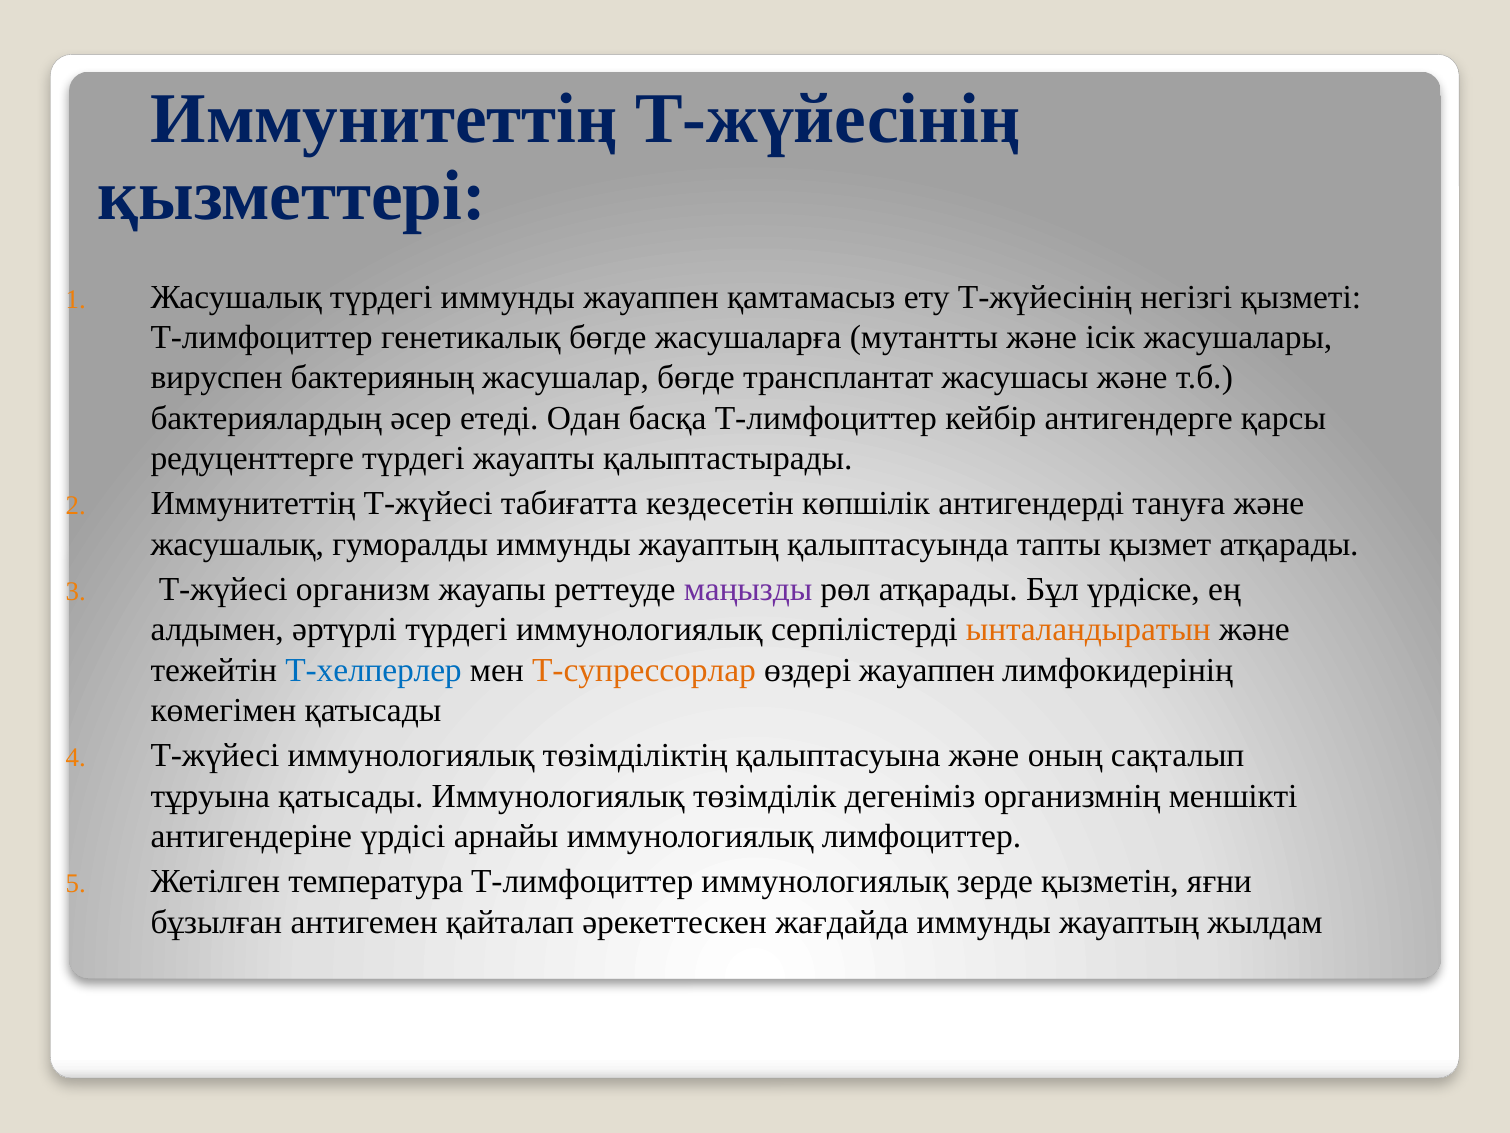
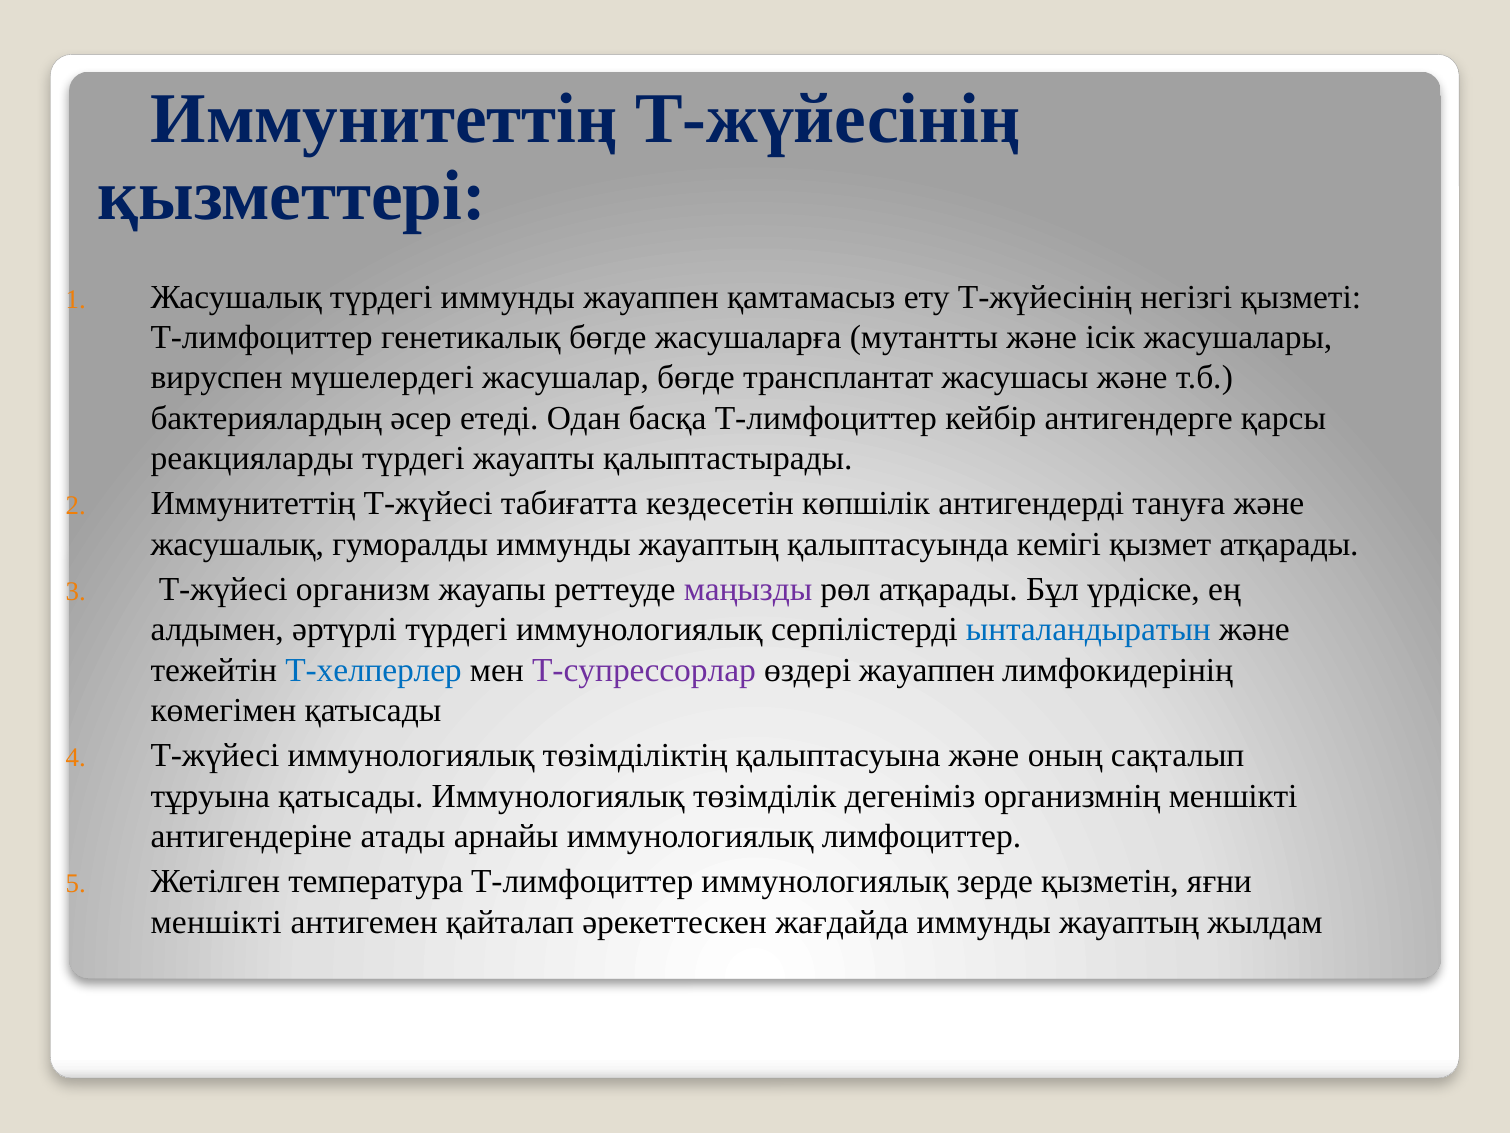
бактерияның: бактерияның -> мүшелердегі
редуценттерге: редуценттерге -> реакцияларды
тапты: тапты -> кемігі
ынталандыратын colour: orange -> blue
Т-супрессорлар colour: orange -> purple
үрдісі: үрдісі -> атады
бұзылған at (216, 922): бұзылған -> меншікті
